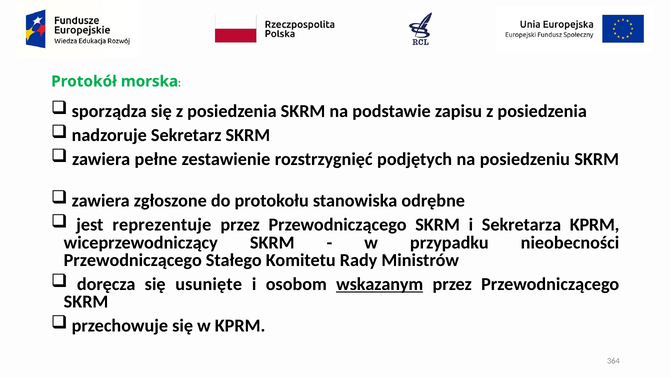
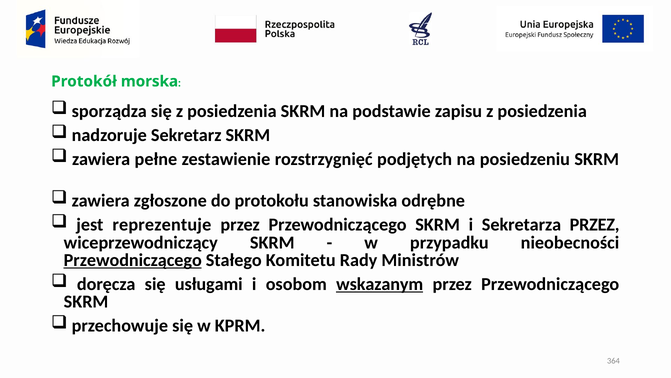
Sekretarza KPRM: KPRM -> PRZEZ
Przewodniczącego at (133, 260) underline: none -> present
usunięte: usunięte -> usługami
